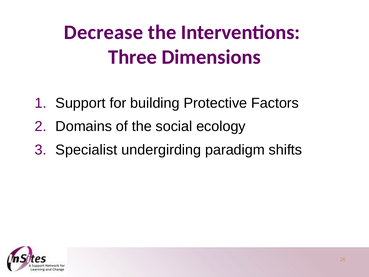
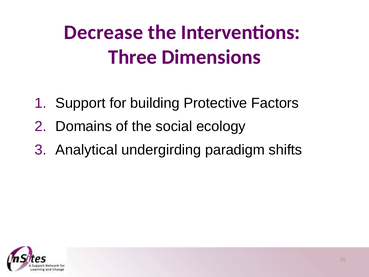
Specialist: Specialist -> Analytical
